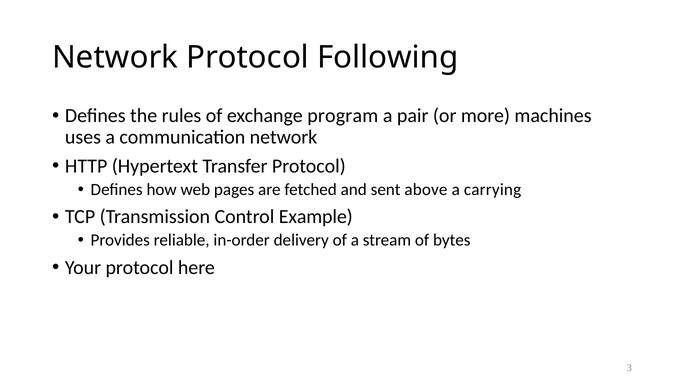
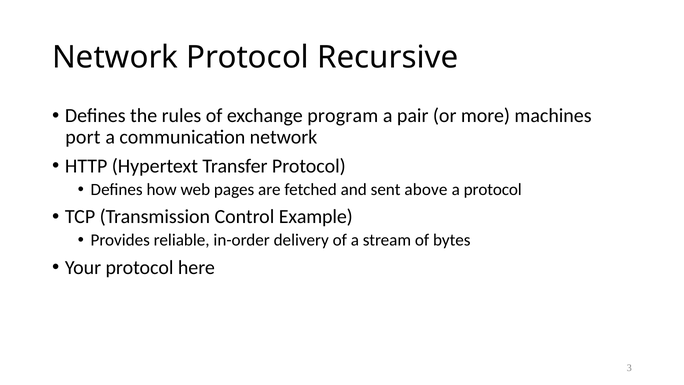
Following: Following -> Recursive
uses: uses -> port
a carrying: carrying -> protocol
